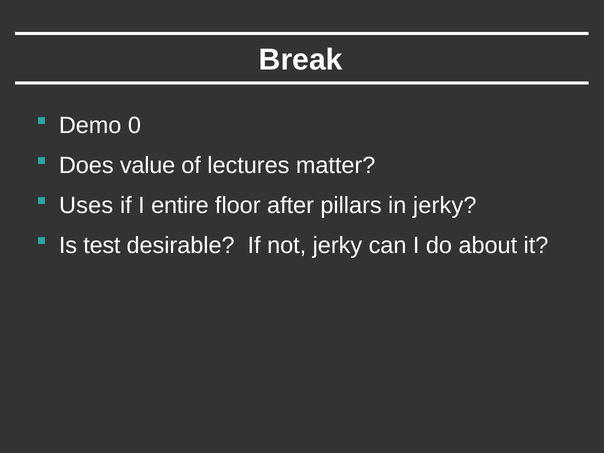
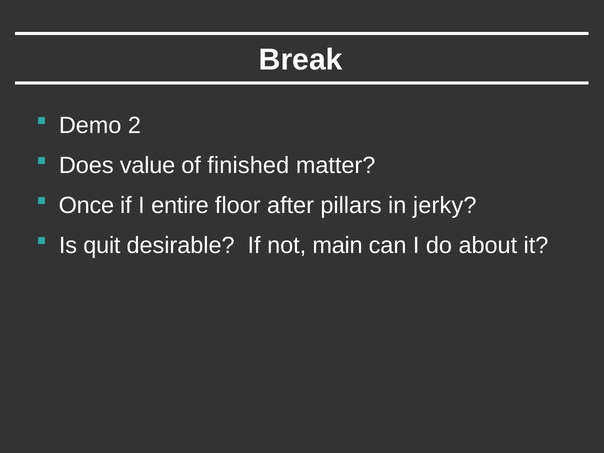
0: 0 -> 2
lectures: lectures -> finished
Uses: Uses -> Once
test: test -> quit
not jerky: jerky -> main
